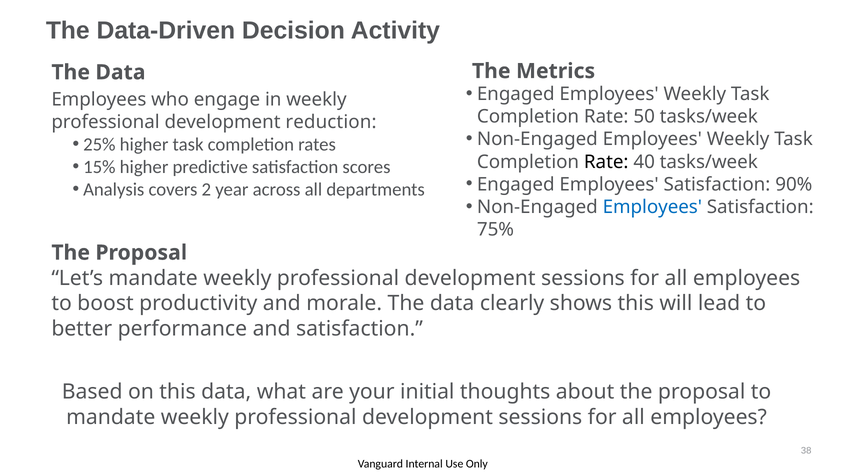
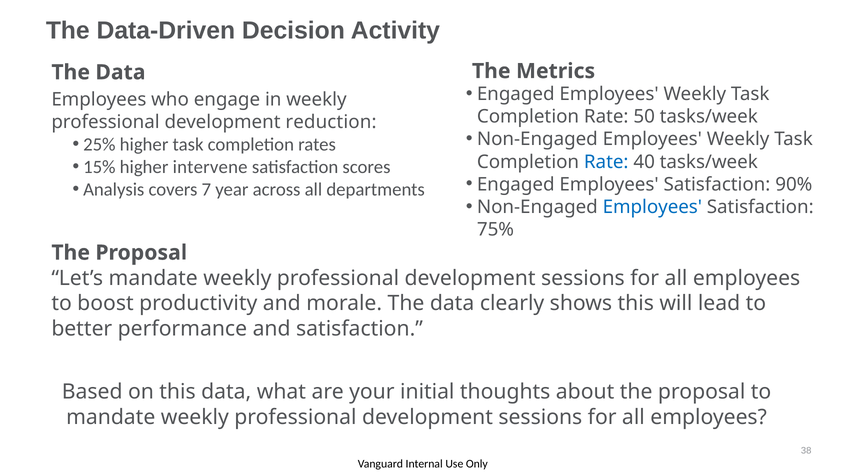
Rate at (606, 162) colour: black -> blue
predictive: predictive -> intervene
2: 2 -> 7
